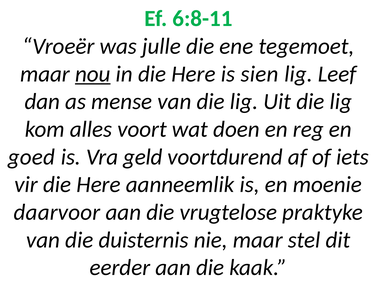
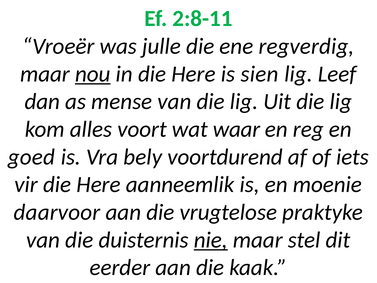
6:8-11: 6:8-11 -> 2:8-11
tegemoet: tegemoet -> regverdig
doen: doen -> waar
geld: geld -> bely
nie underline: none -> present
